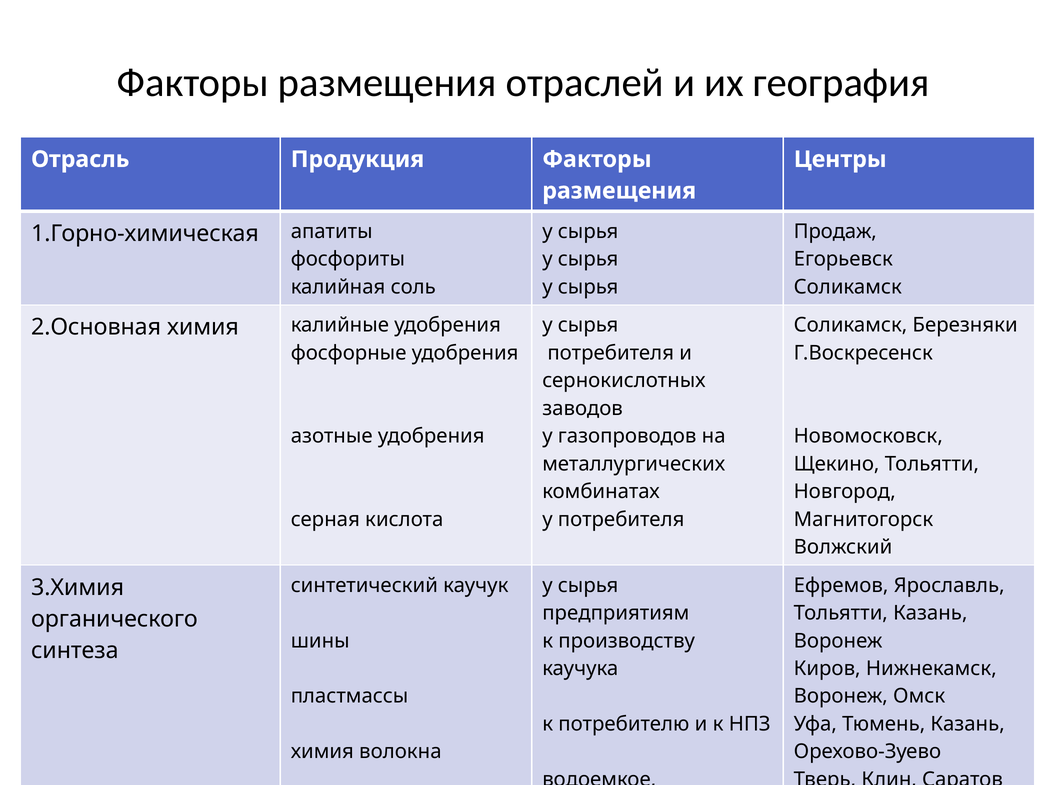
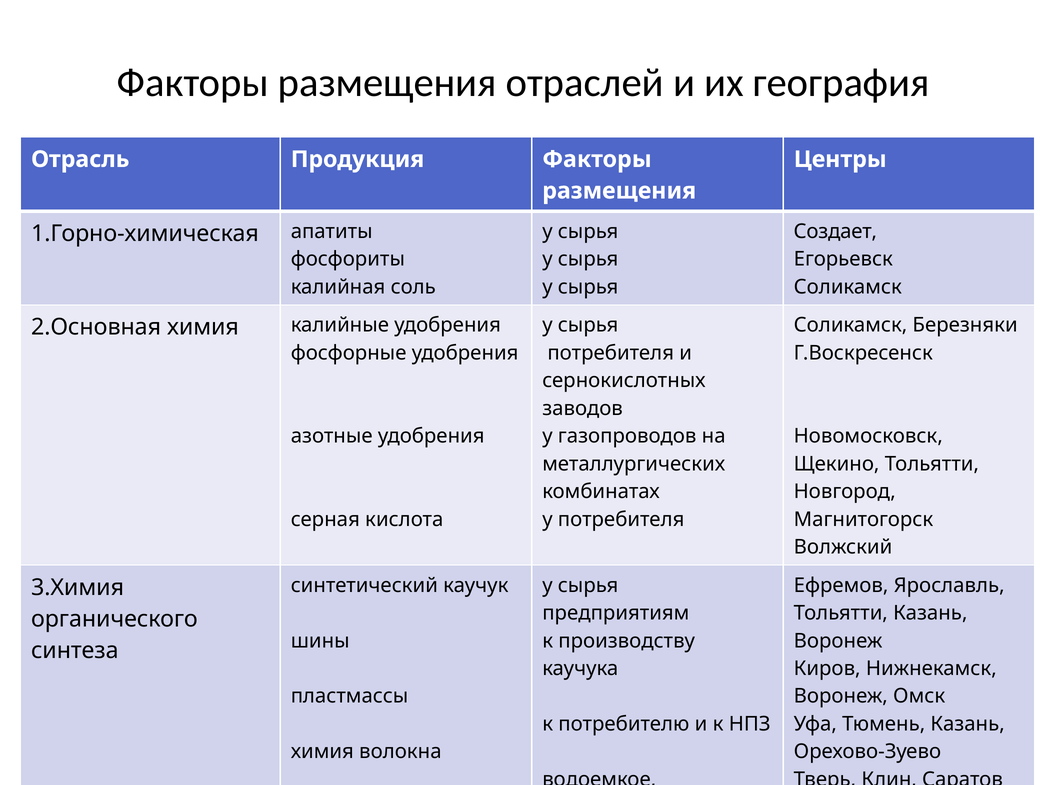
Продаж: Продаж -> Создает
